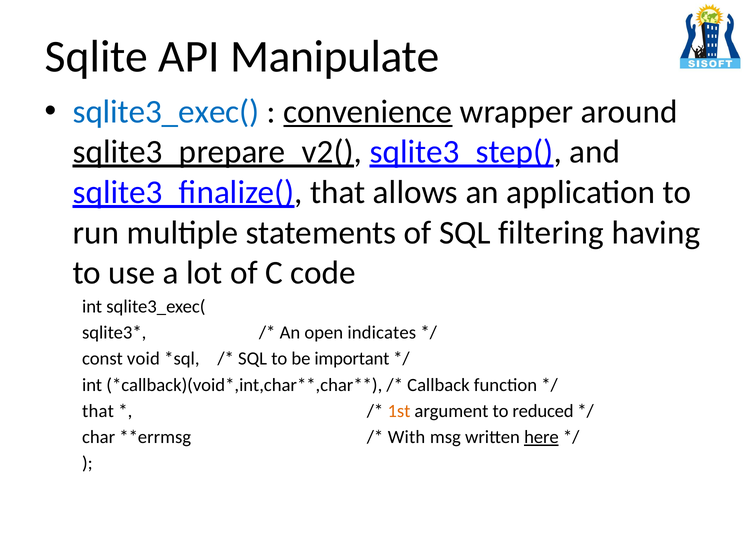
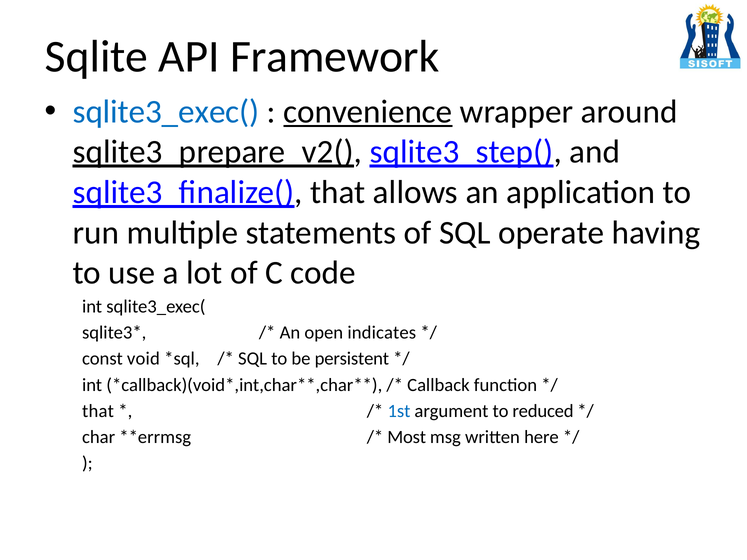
Manipulate: Manipulate -> Framework
filtering: filtering -> operate
important: important -> persistent
1st colour: orange -> blue
With: With -> Most
here underline: present -> none
